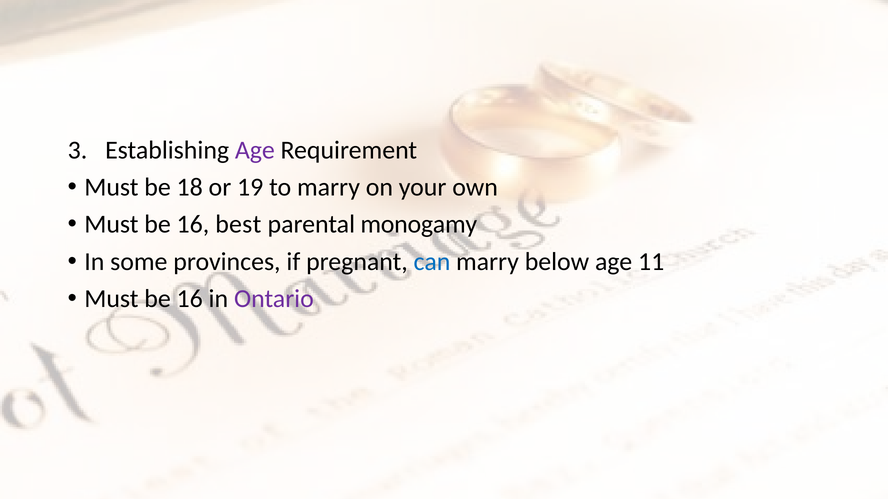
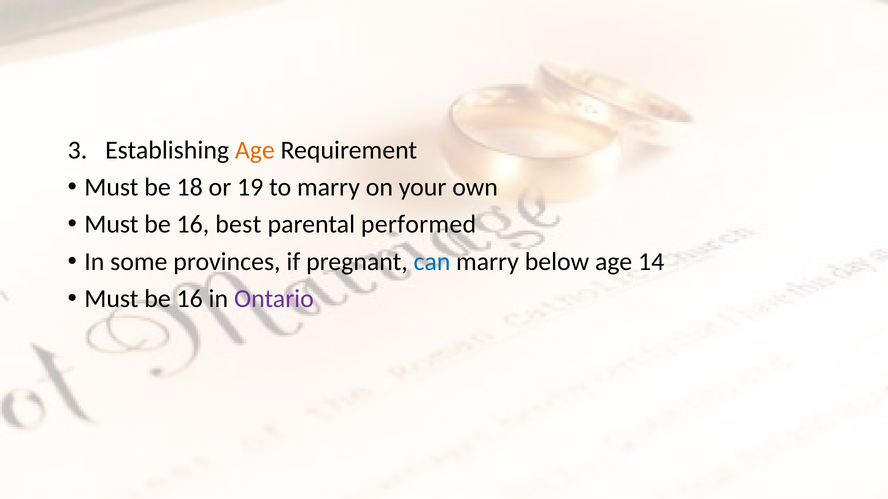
Age at (255, 150) colour: purple -> orange
monogamy: monogamy -> performed
11: 11 -> 14
